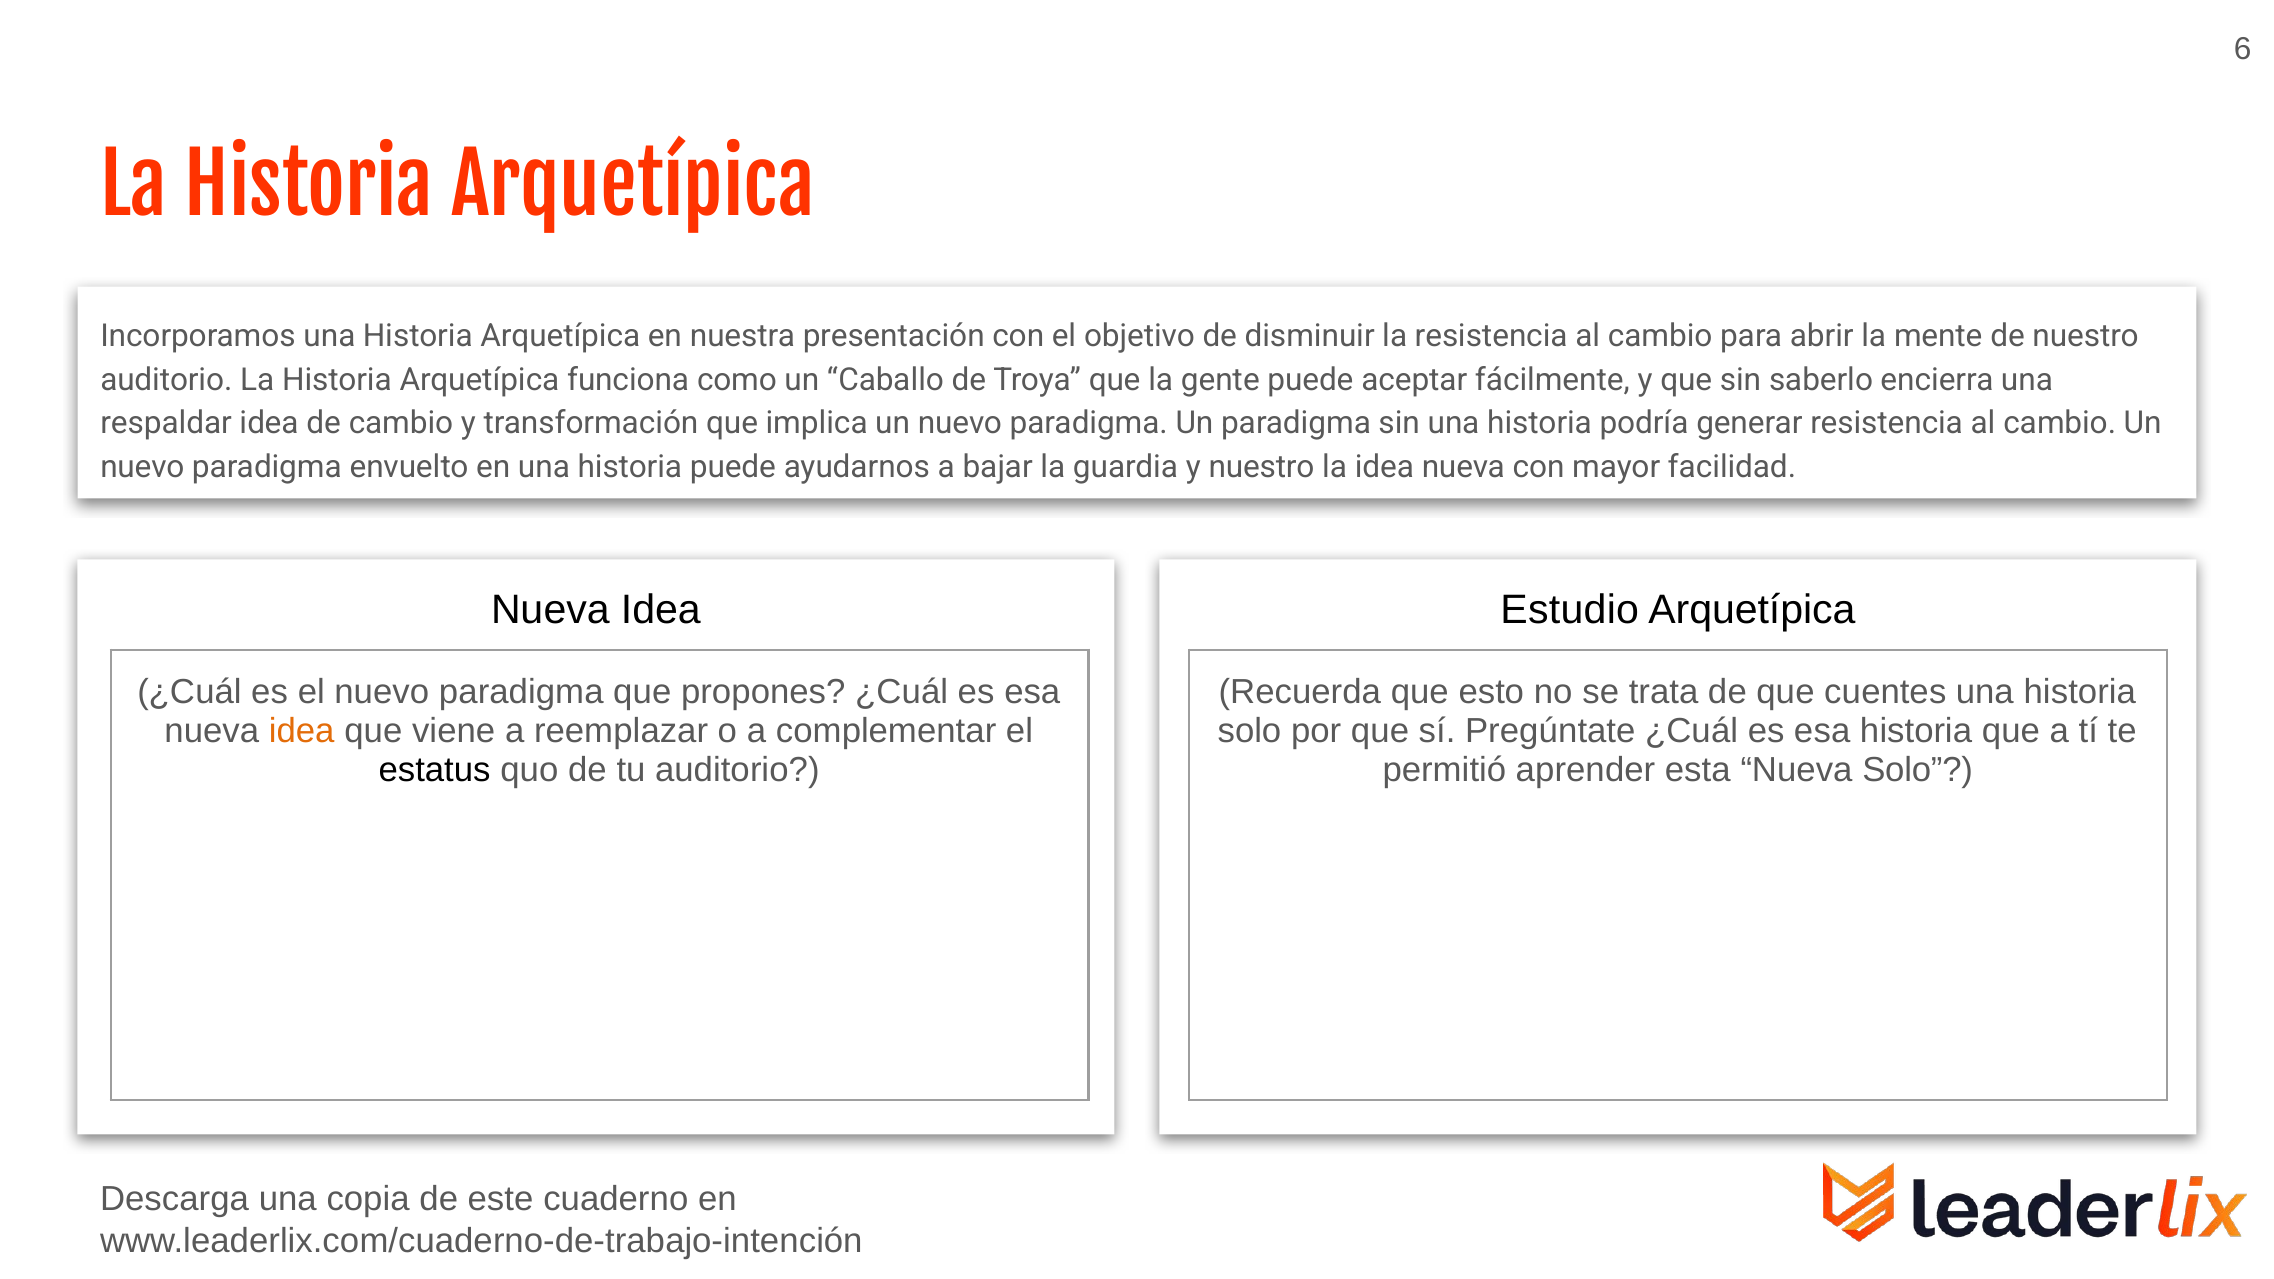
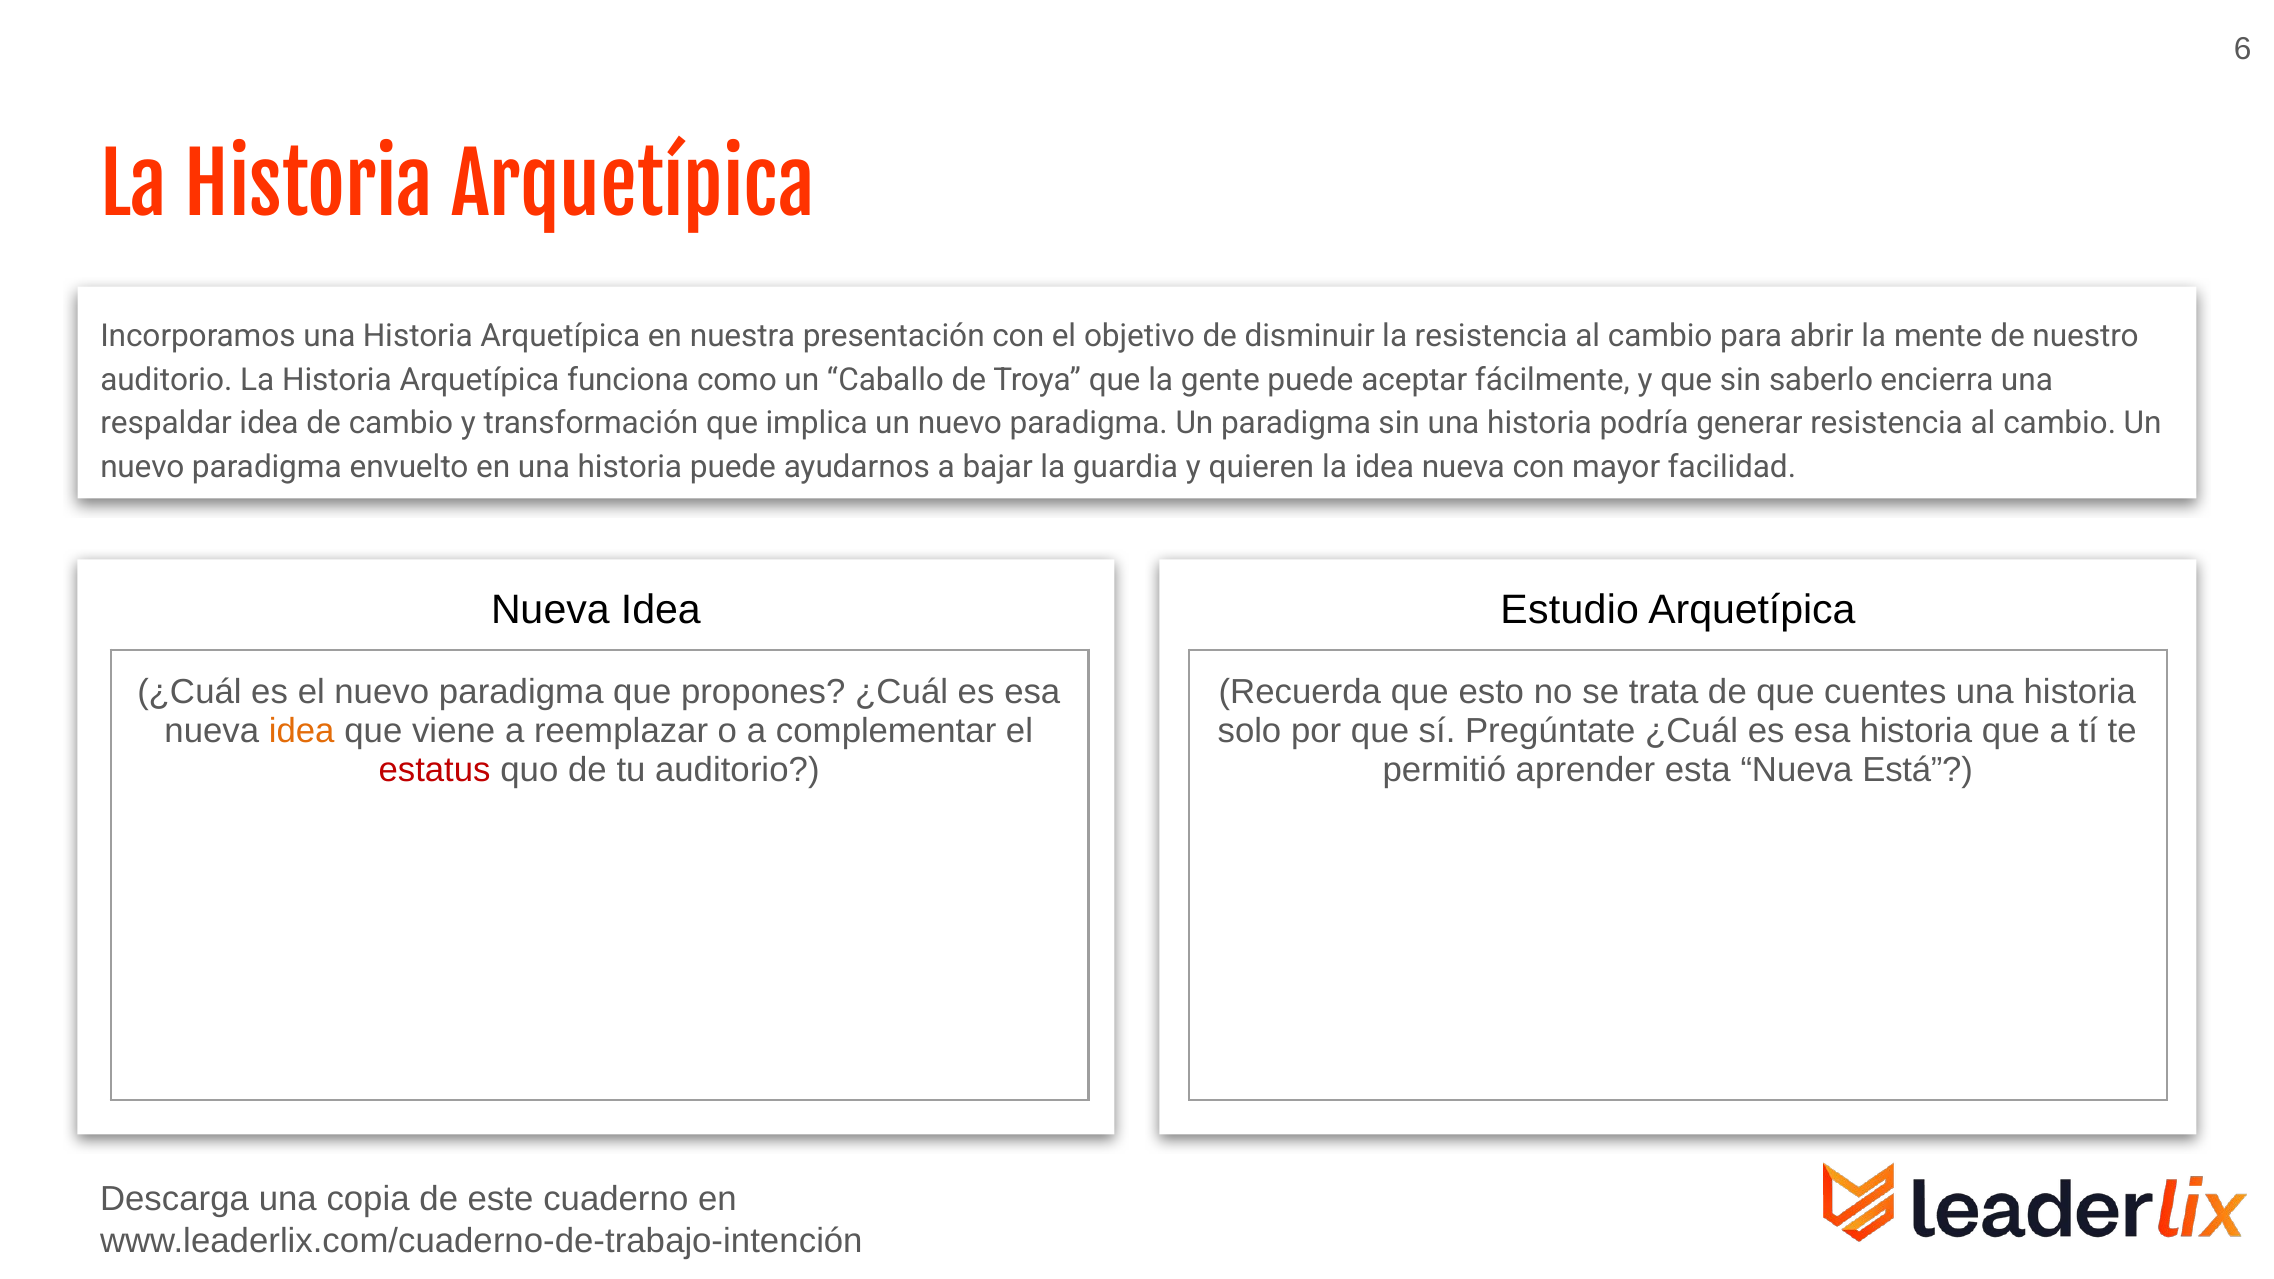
y nuestro: nuestro -> quieren
estatus colour: black -> red
Nueva Solo: Solo -> Está
